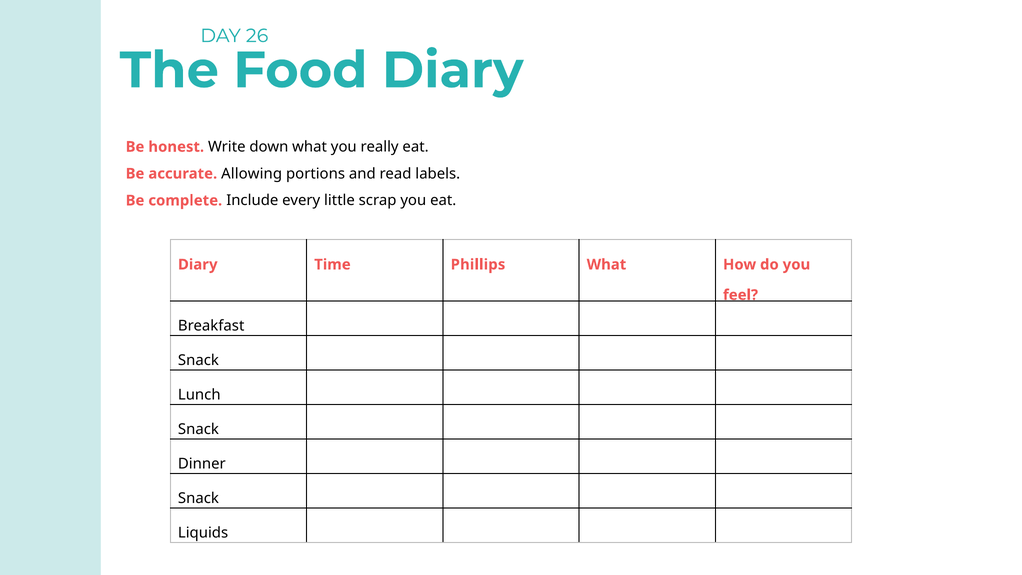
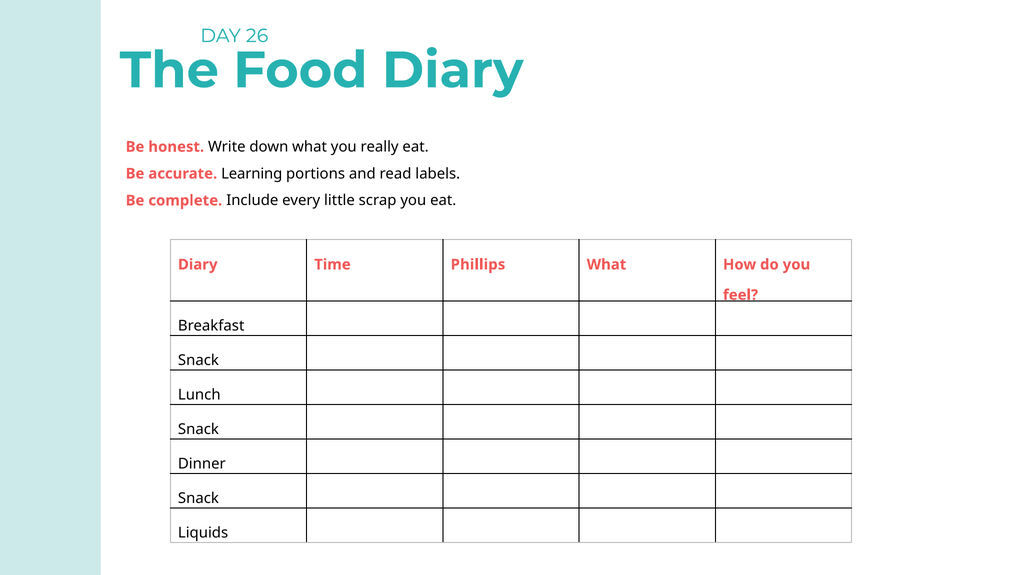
Allowing: Allowing -> Learning
